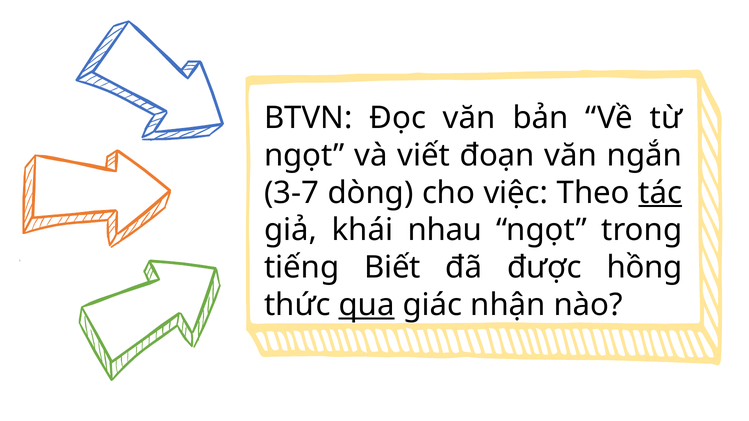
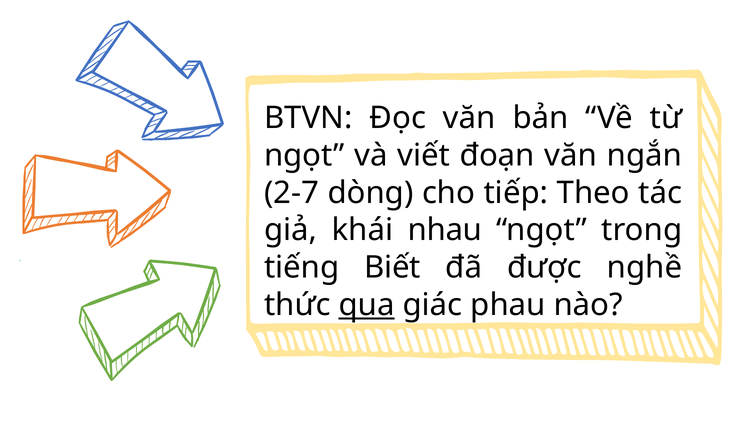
3-7: 3-7 -> 2-7
việc: việc -> tiếp
tác underline: present -> none
hồng: hồng -> nghề
nhận: nhận -> phau
